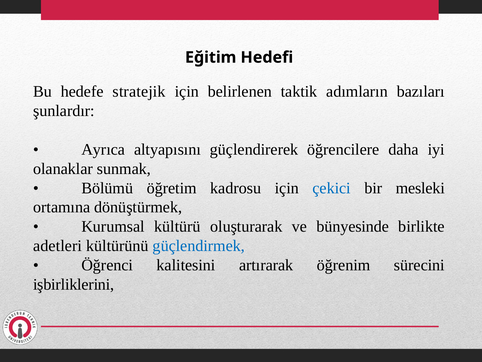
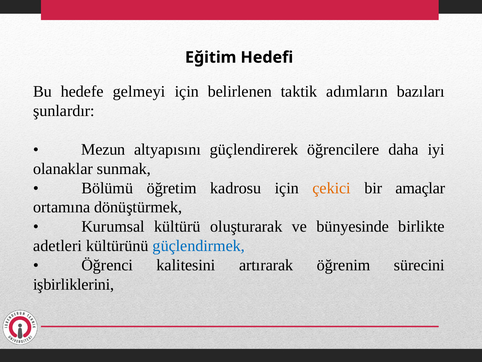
stratejik: stratejik -> gelmeyi
Ayrıca: Ayrıca -> Mezun
çekici colour: blue -> orange
mesleki: mesleki -> amaçlar
